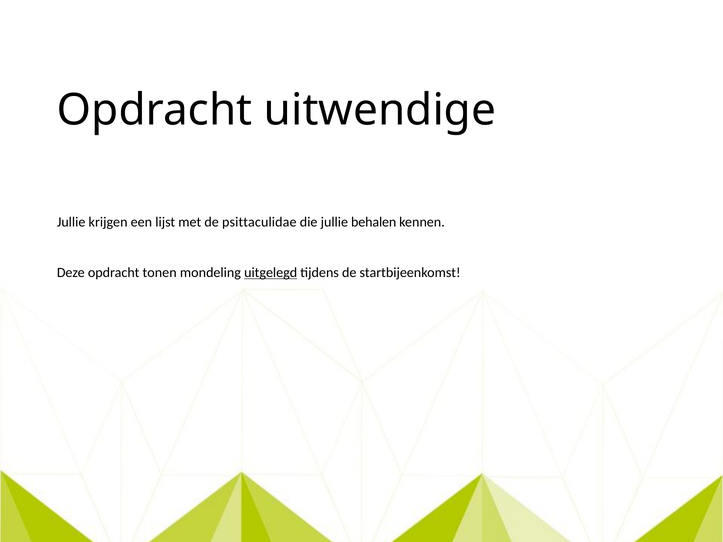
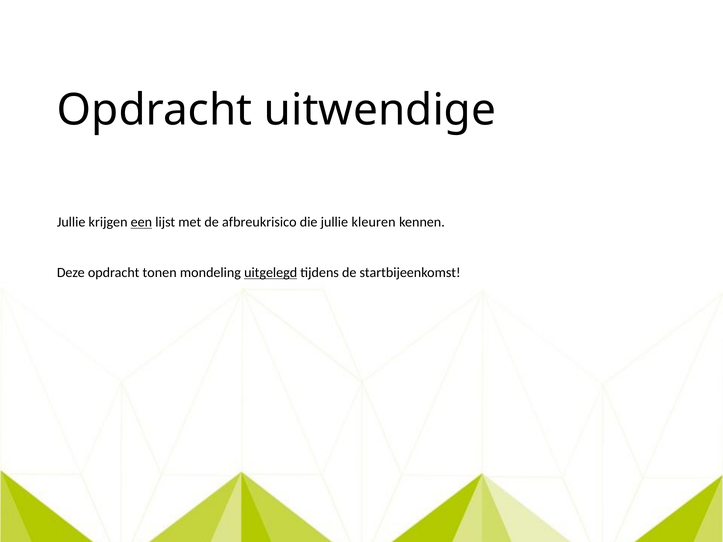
een underline: none -> present
psittaculidae: psittaculidae -> afbreukrisico
behalen: behalen -> kleuren
